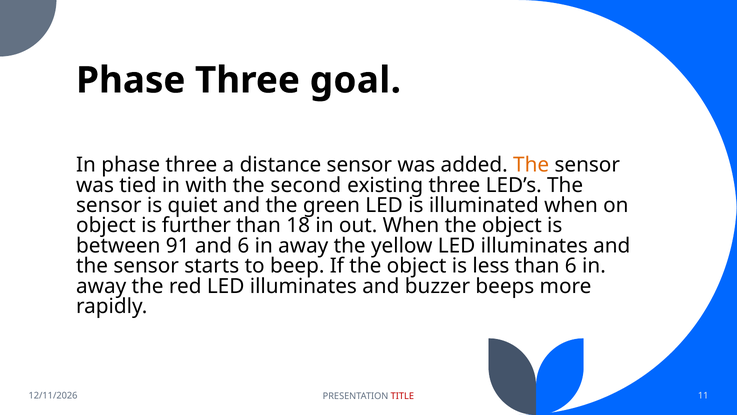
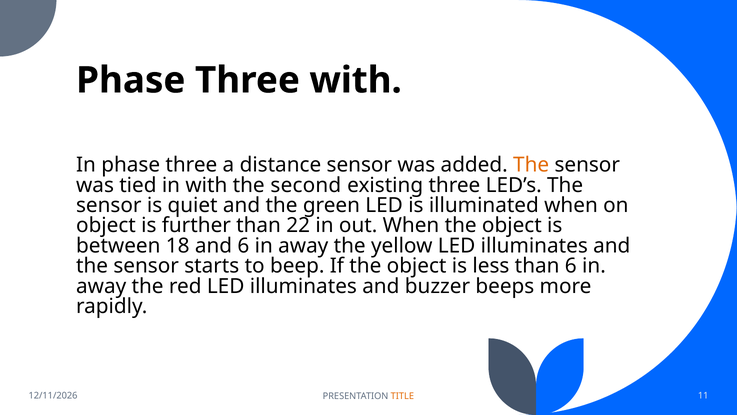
Three goal: goal -> with
18: 18 -> 22
91: 91 -> 18
TITLE colour: red -> orange
